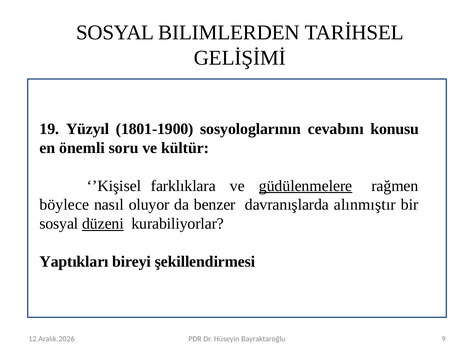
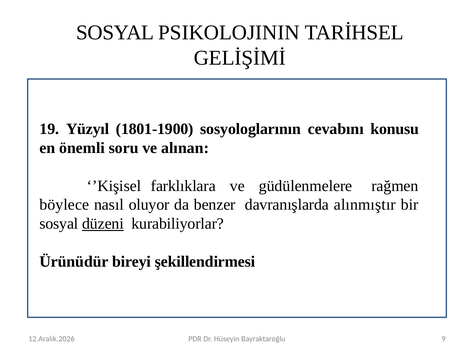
BILIMLERDEN: BILIMLERDEN -> PSIKOLOJININ
kültür: kültür -> alınan
güdülenmelere underline: present -> none
Yaptıkları: Yaptıkları -> Ürünüdür
